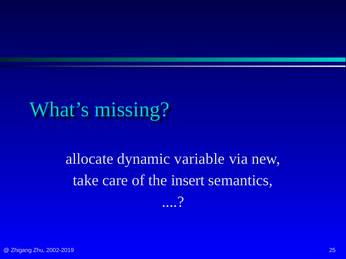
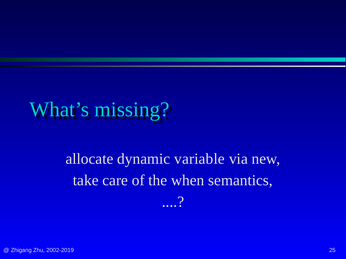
insert: insert -> when
